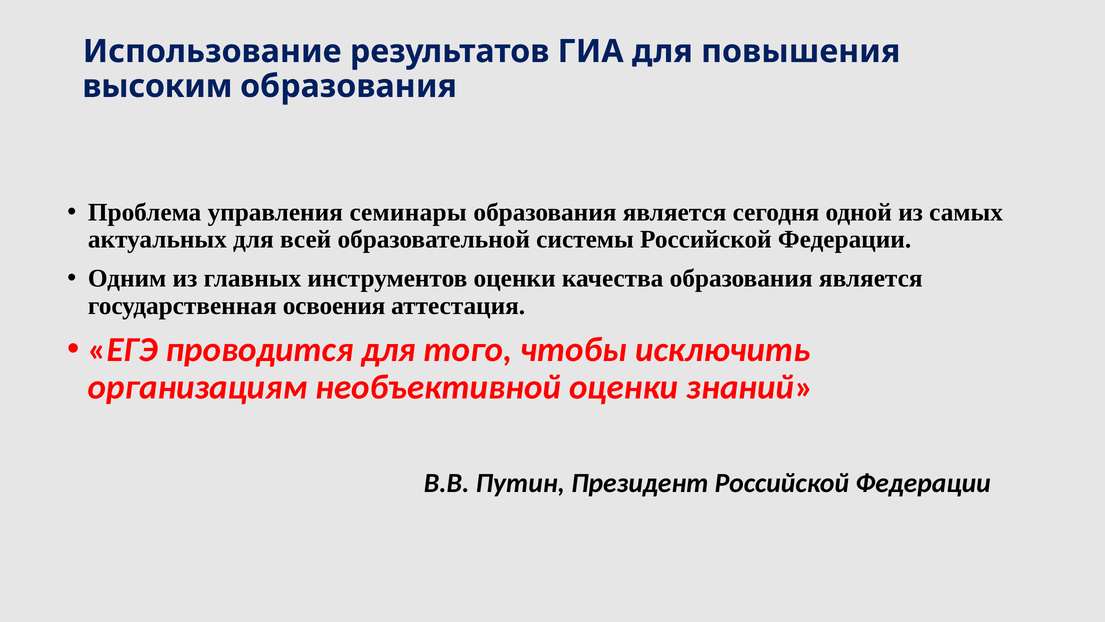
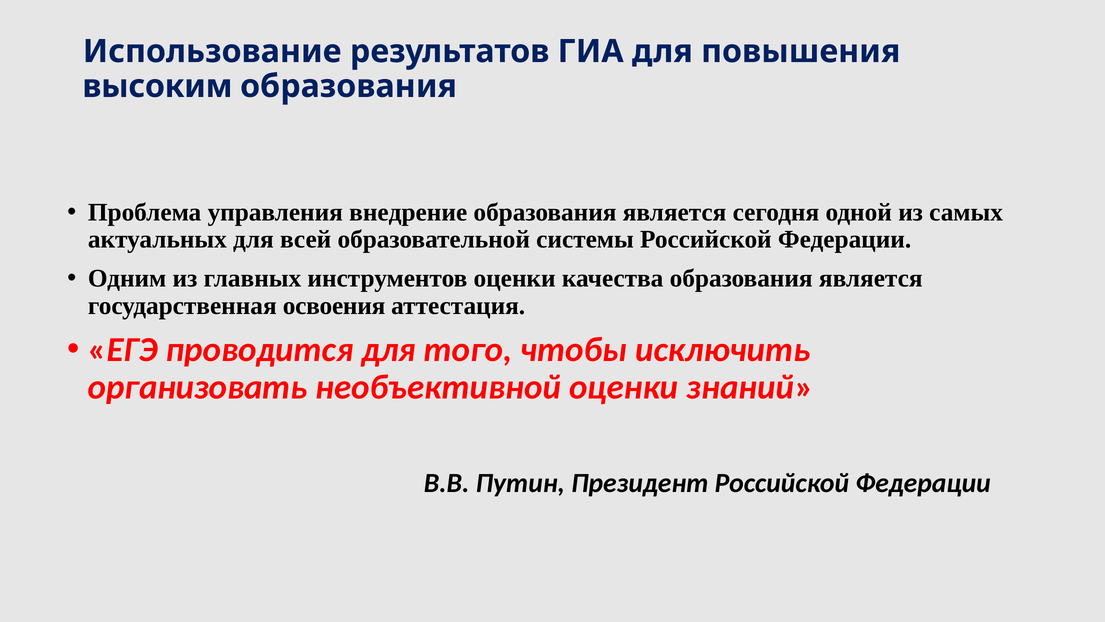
семинары: семинары -> внедрение
организациям: организациям -> организовать
